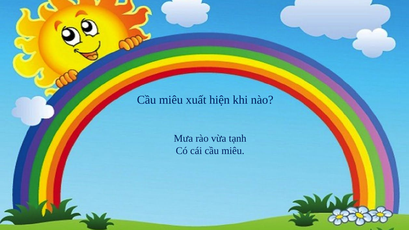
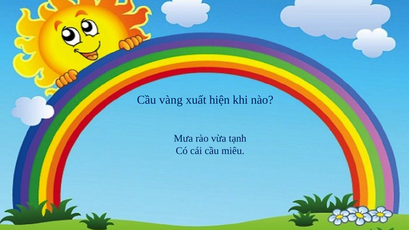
miêu at (171, 100): miêu -> vàng
